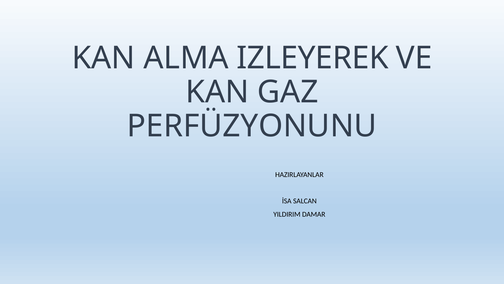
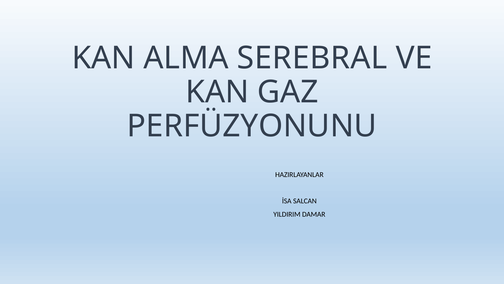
IZLEYEREK: IZLEYEREK -> SEREBRAL
